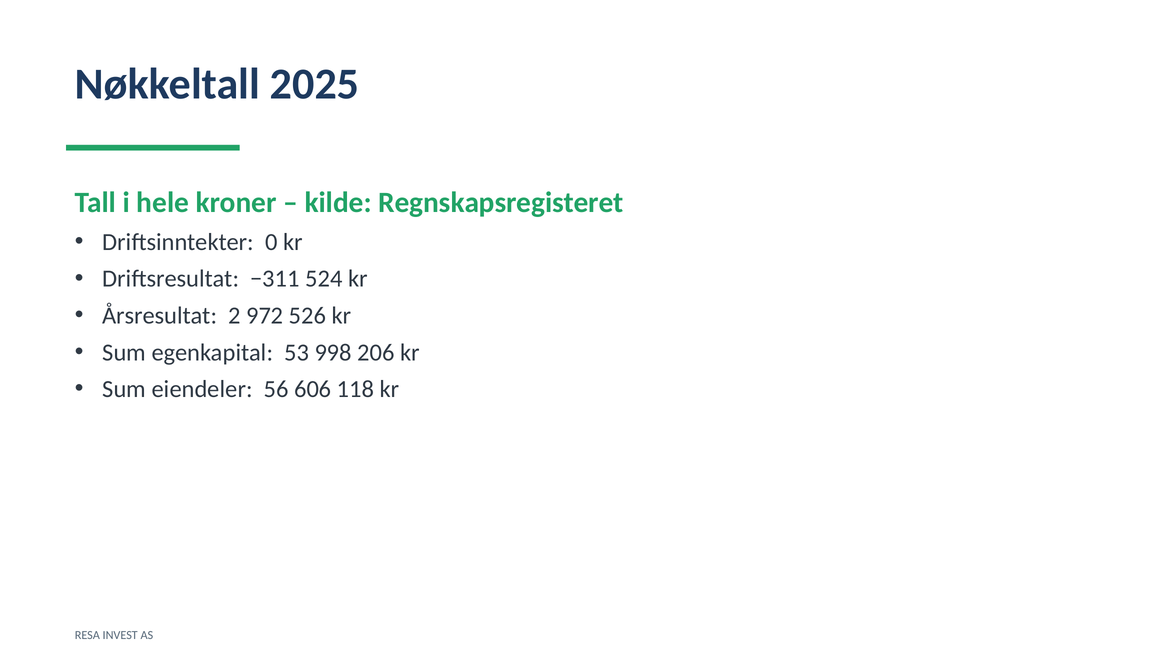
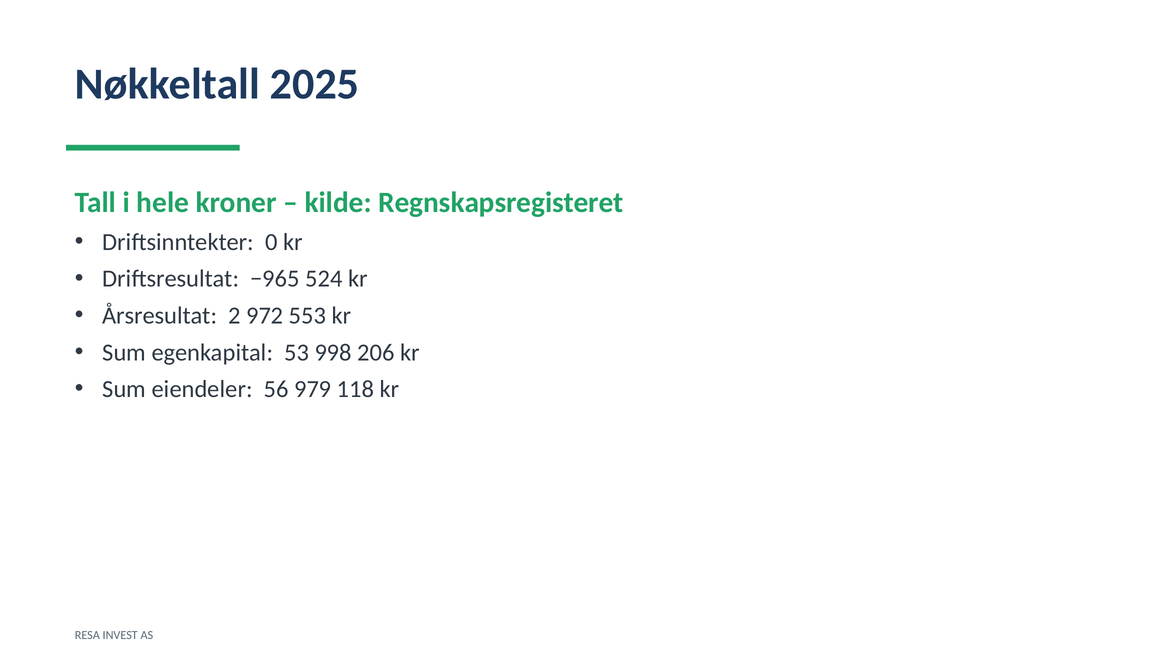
−311: −311 -> −965
526: 526 -> 553
606: 606 -> 979
